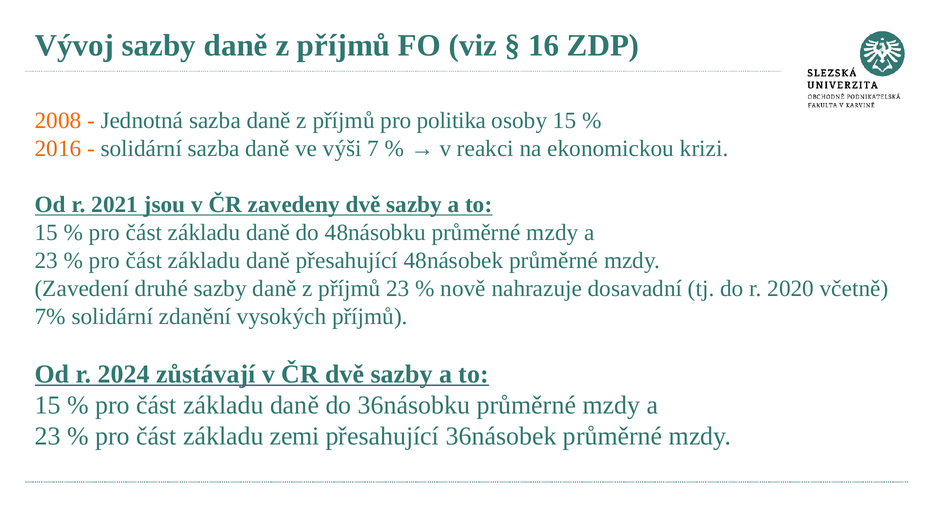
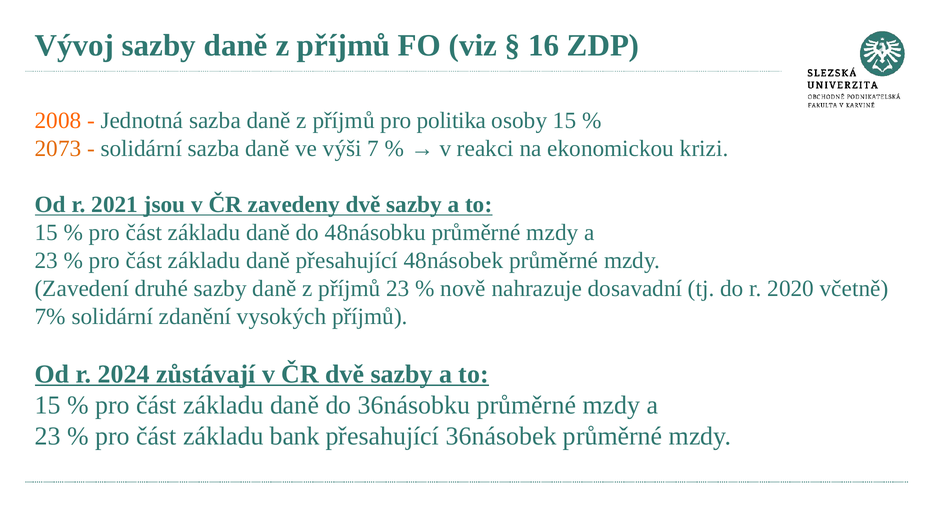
2016: 2016 -> 2073
zemi: zemi -> bank
